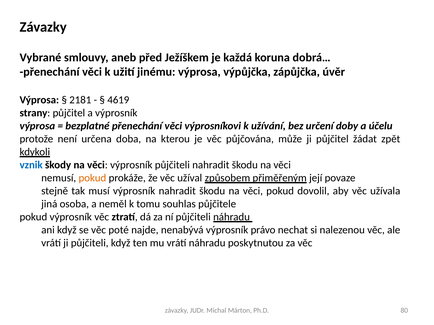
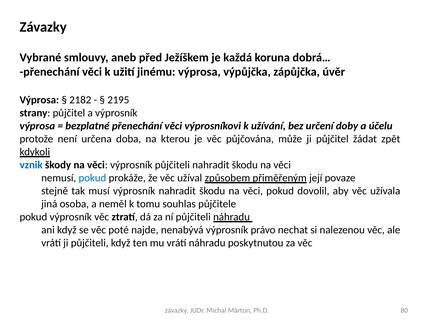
2181: 2181 -> 2182
4619: 4619 -> 2195
pokud at (92, 178) colour: orange -> blue
